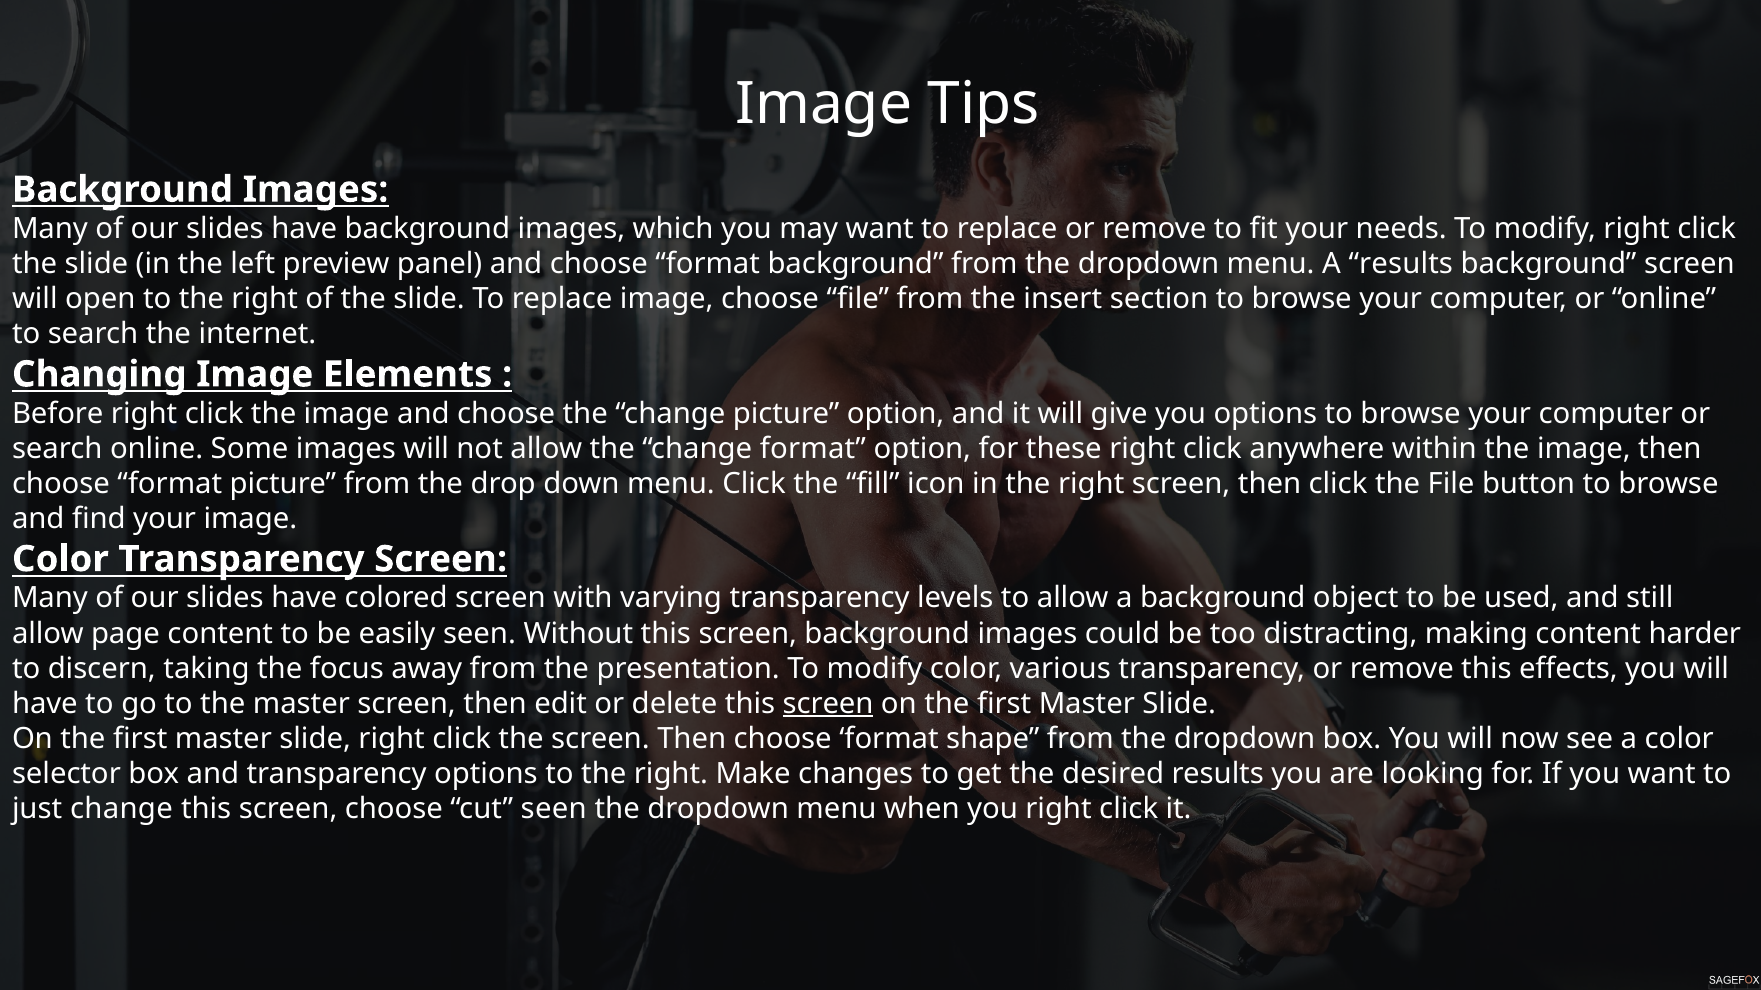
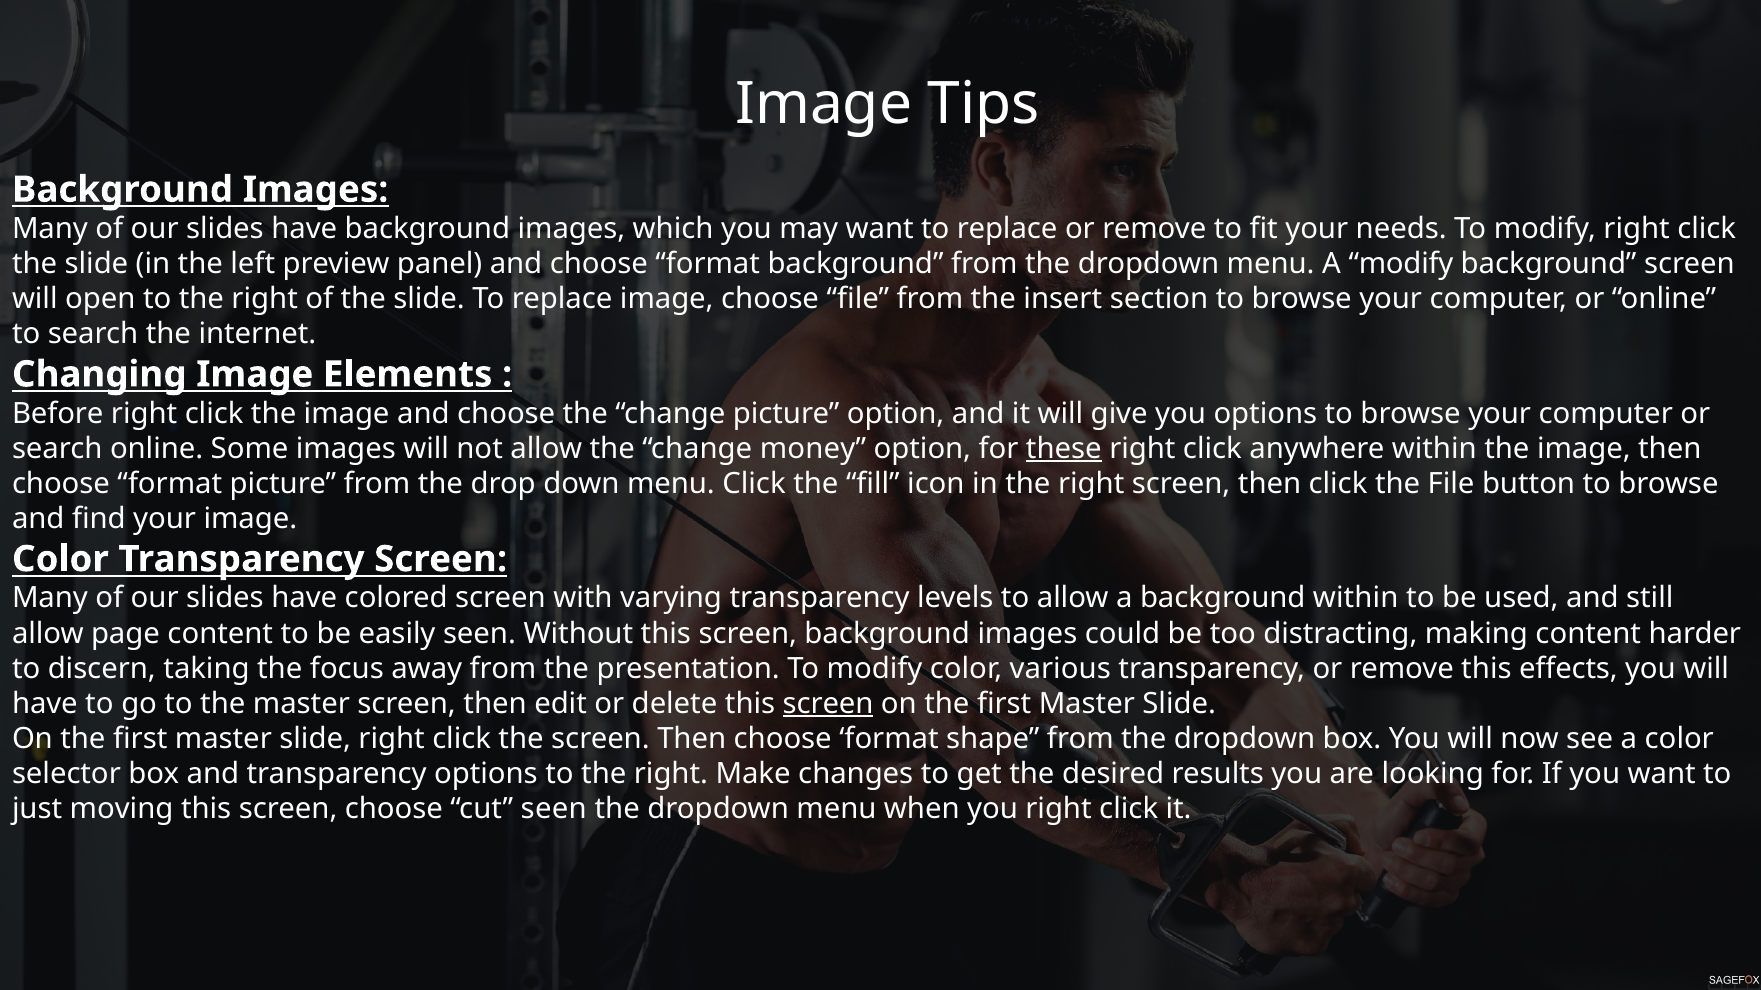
A results: results -> modify
change format: format -> money
these underline: none -> present
background object: object -> within
just change: change -> moving
